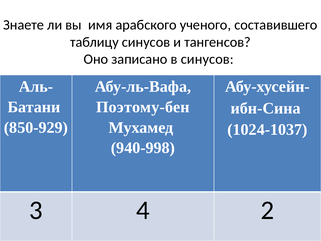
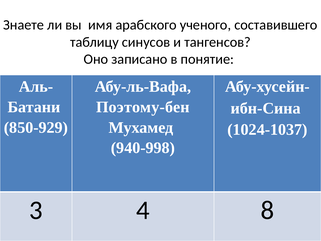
в синусов: синусов -> понятие
2: 2 -> 8
